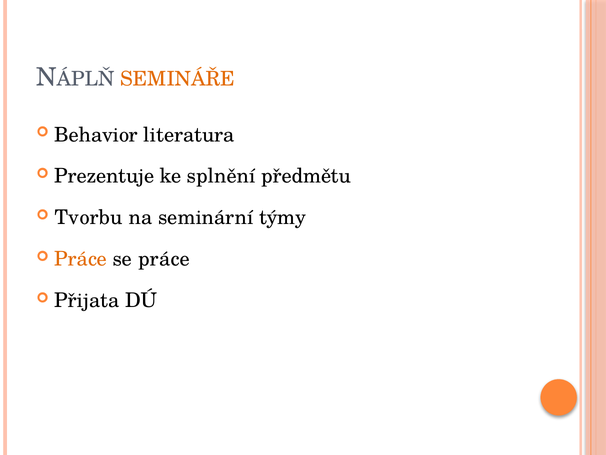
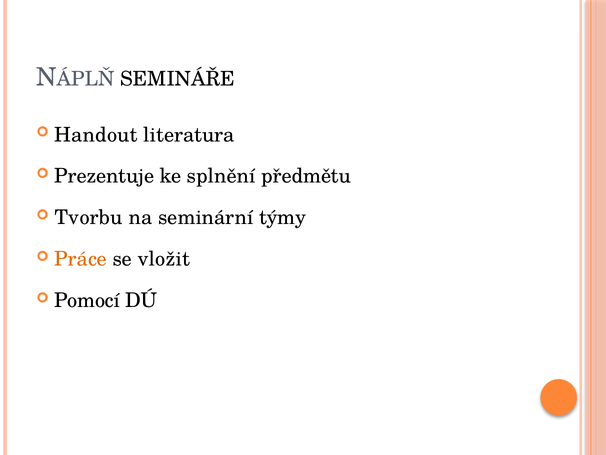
SEMINÁŘE colour: orange -> black
Behavior: Behavior -> Handout
se práce: práce -> vložit
Přijata: Přijata -> Pomocí
